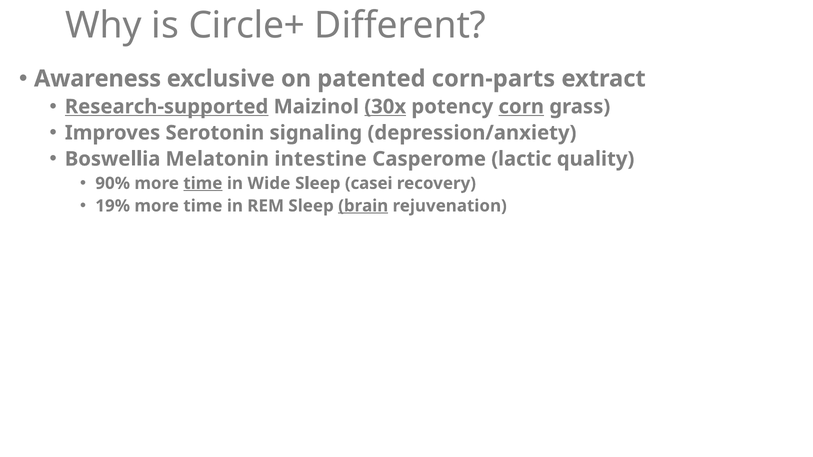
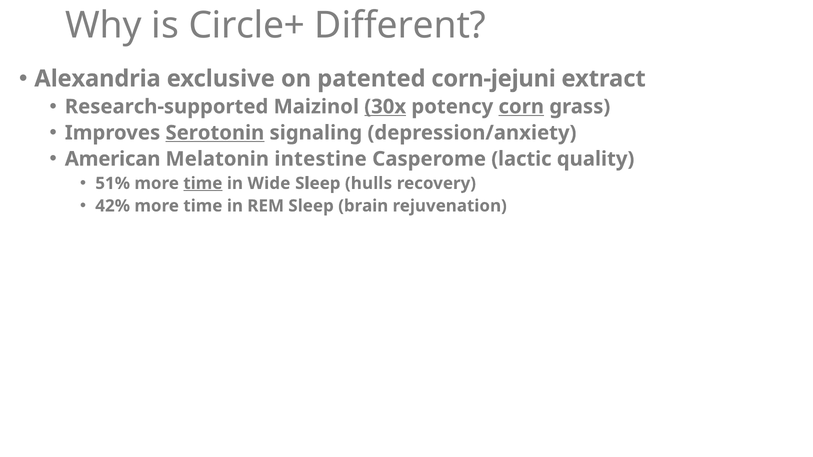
Awareness: Awareness -> Alexandria
corn-parts: corn-parts -> corn-jejuni
Research-supported underline: present -> none
Serotonin underline: none -> present
Boswellia: Boswellia -> American
90%: 90% -> 51%
casei: casei -> hulls
19%: 19% -> 42%
brain underline: present -> none
